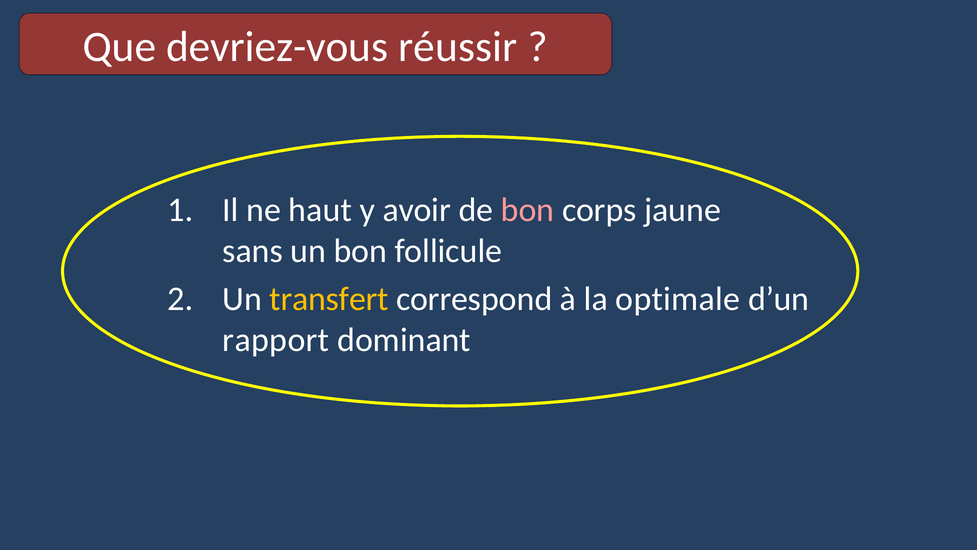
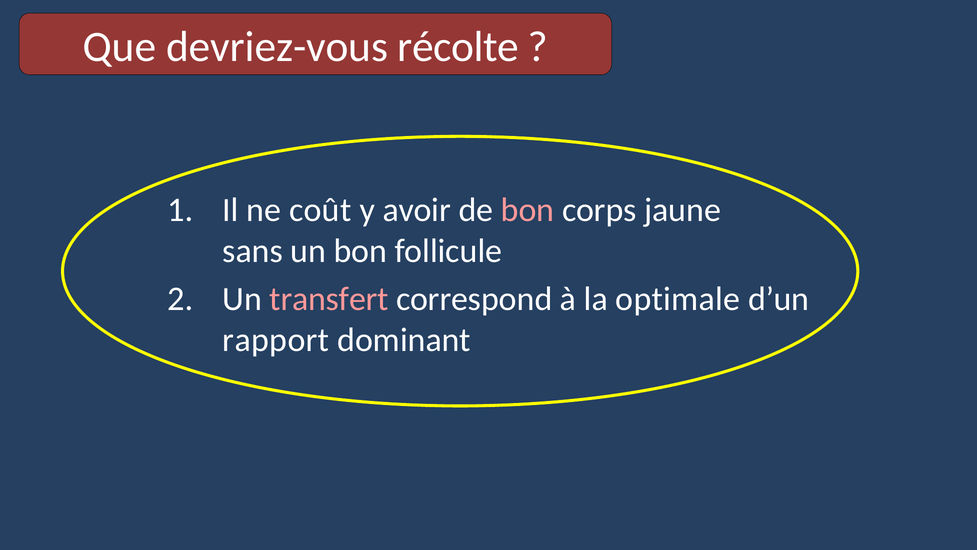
réussir: réussir -> récolte
haut: haut -> coût
transfert colour: yellow -> pink
